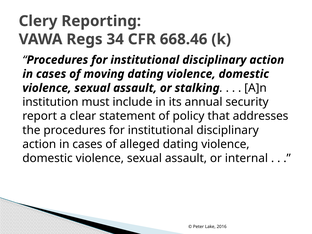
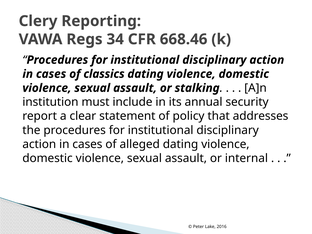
moving: moving -> classics
